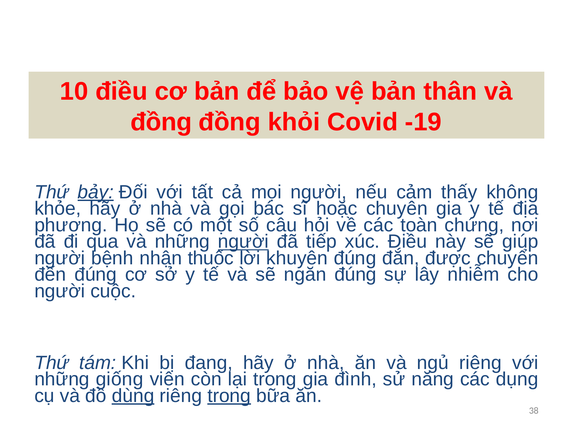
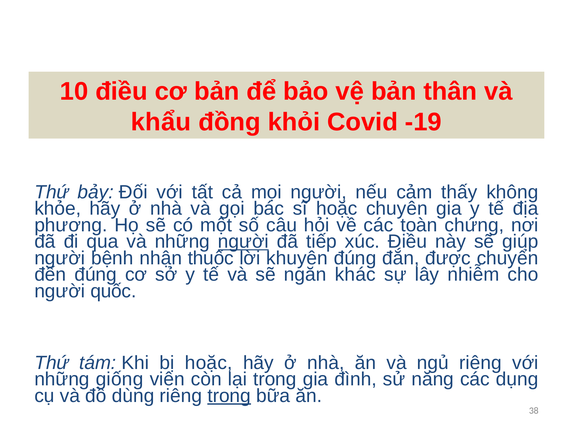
đồng at (161, 122): đồng -> khẩu
bảy underline: present -> none
ngăn đúng: đúng -> khác
cuộc: cuộc -> quốc
bị đang: đang -> hoặc
dùng underline: present -> none
